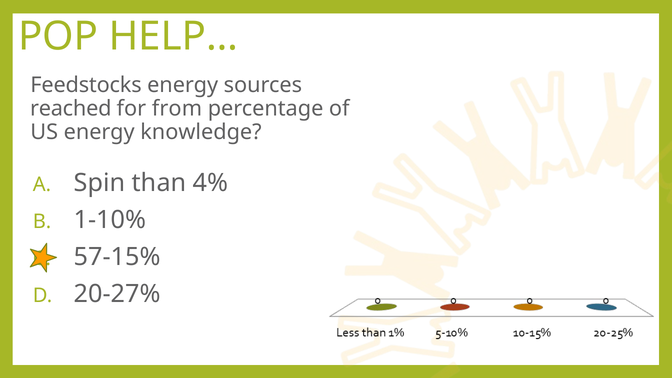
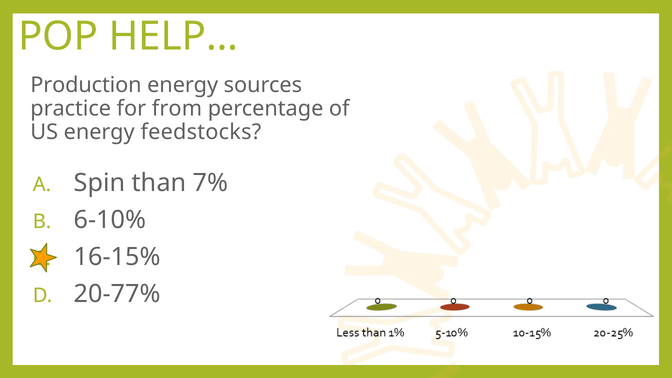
Feedstocks: Feedstocks -> Production
reached: reached -> practice
knowledge: knowledge -> feedstocks
4%: 4% -> 7%
1-10%: 1-10% -> 6-10%
57-15%: 57-15% -> 16-15%
20-27%: 20-27% -> 20-77%
